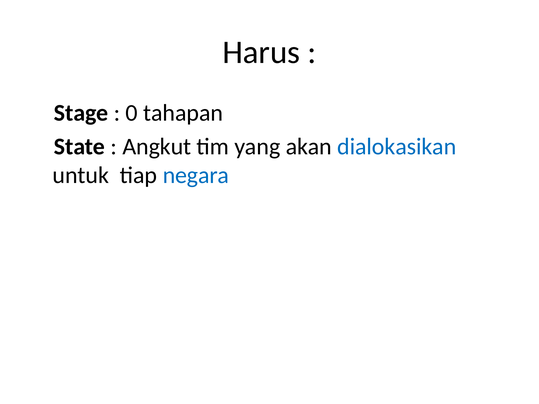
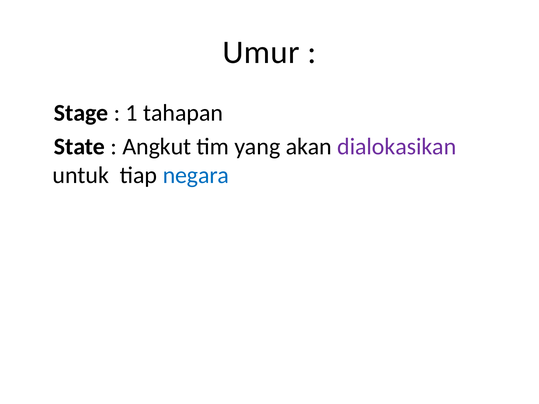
Harus: Harus -> Umur
0: 0 -> 1
dialokasikan colour: blue -> purple
